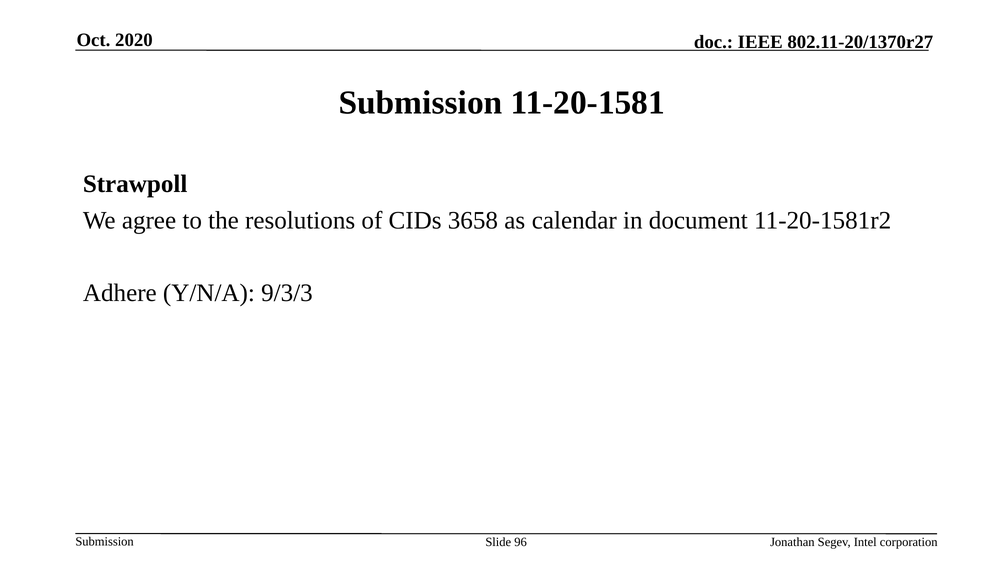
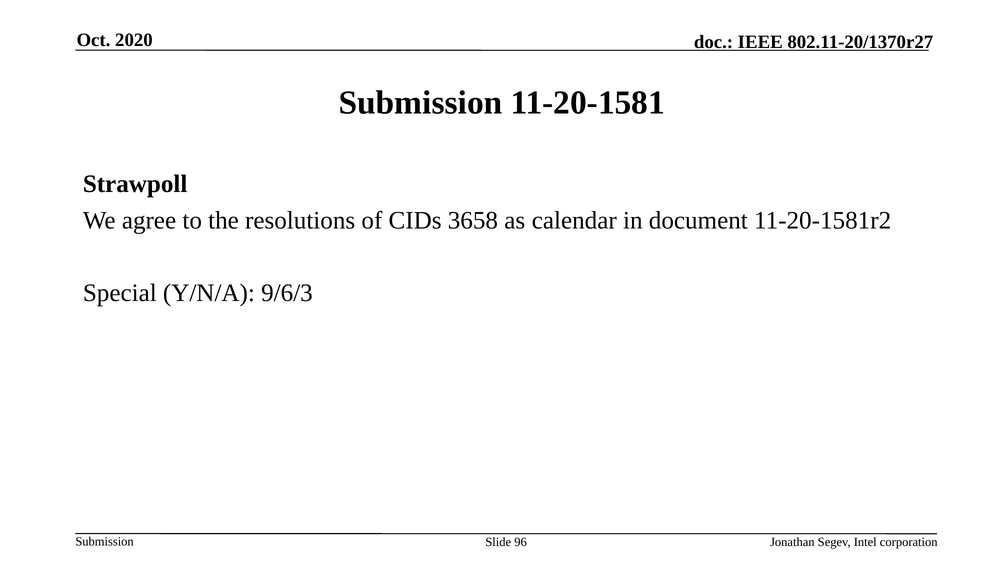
Adhere: Adhere -> Special
9/3/3: 9/3/3 -> 9/6/3
